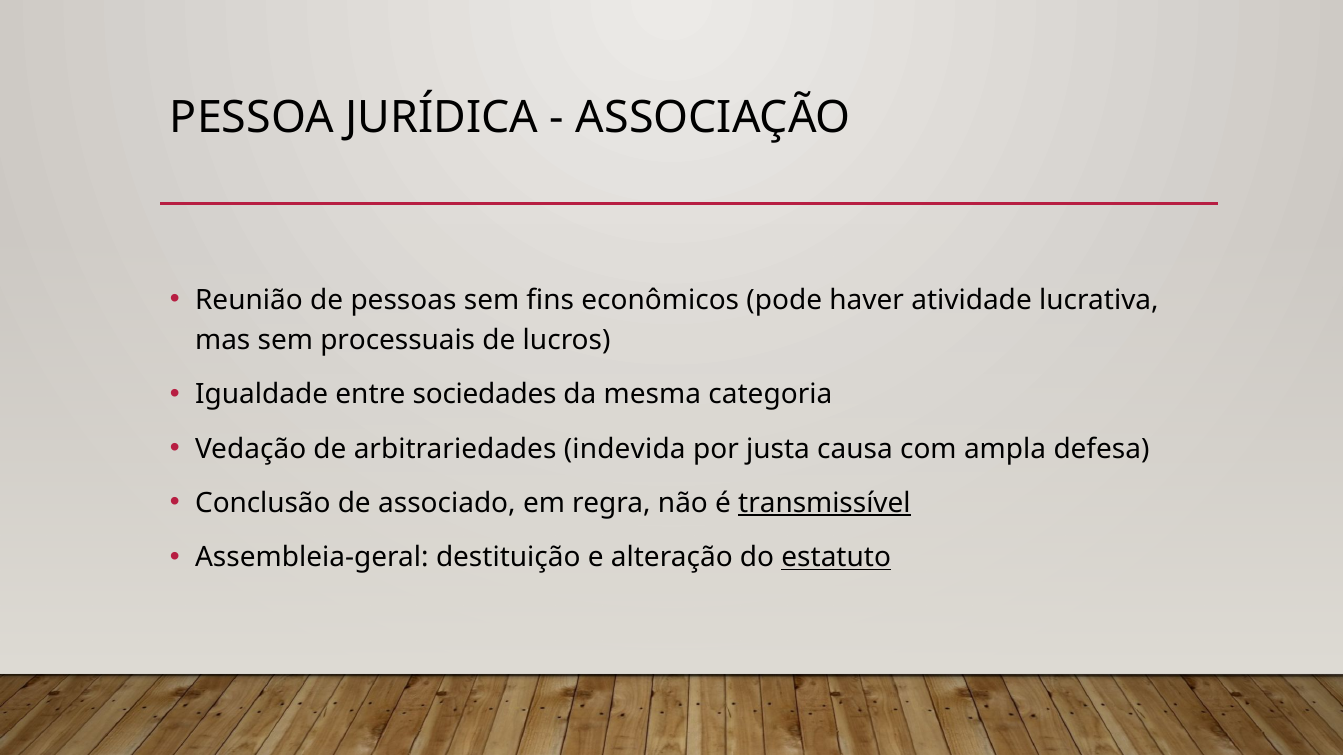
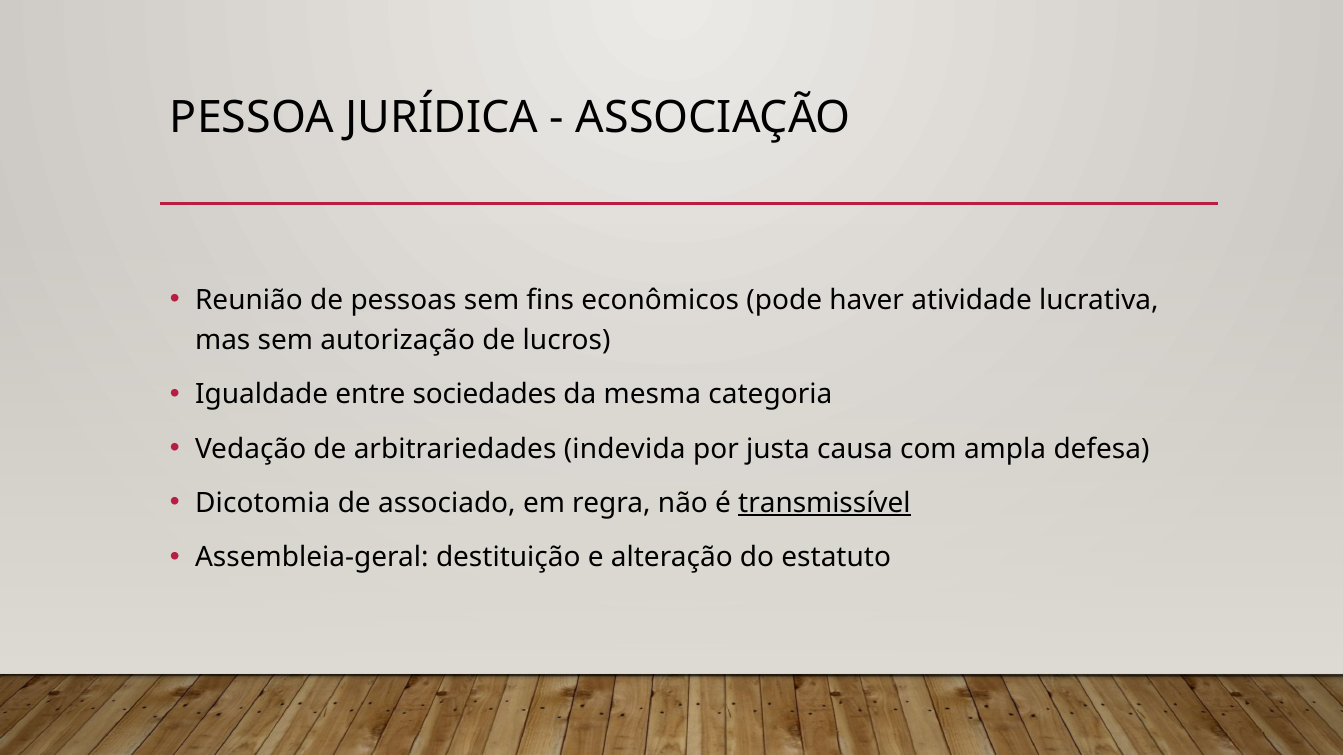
processuais: processuais -> autorização
Conclusão: Conclusão -> Dicotomia
estatuto underline: present -> none
